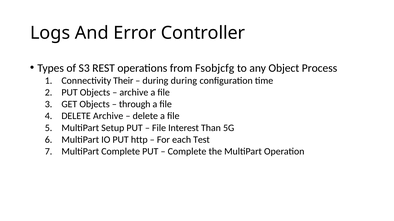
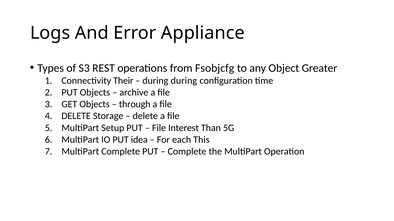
Controller: Controller -> Appliance
Process: Process -> Greater
DELETE Archive: Archive -> Storage
http: http -> idea
Test: Test -> This
